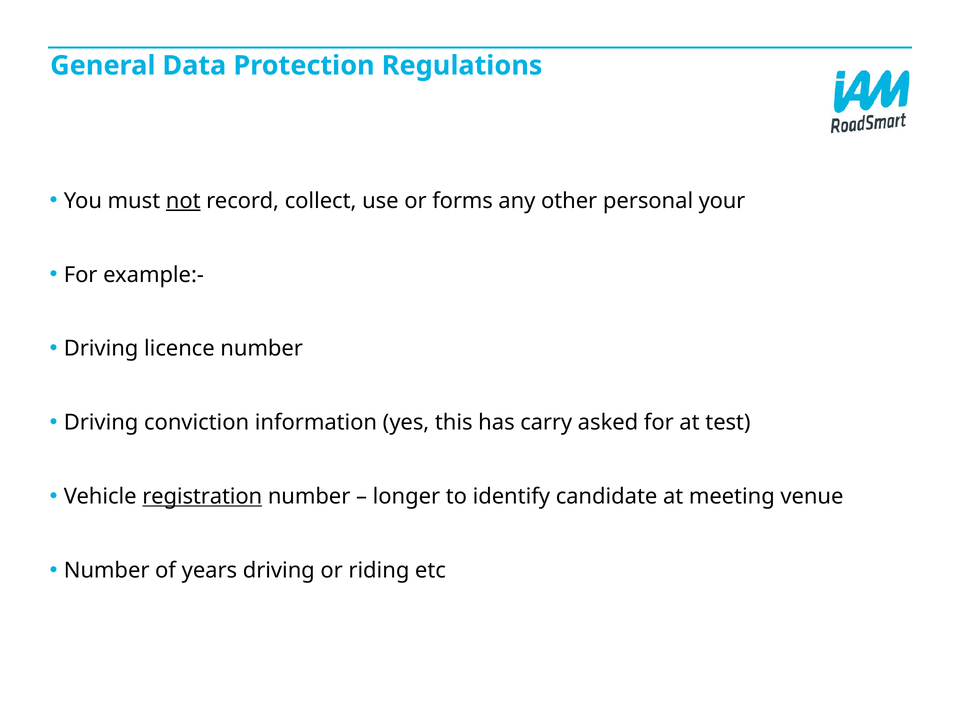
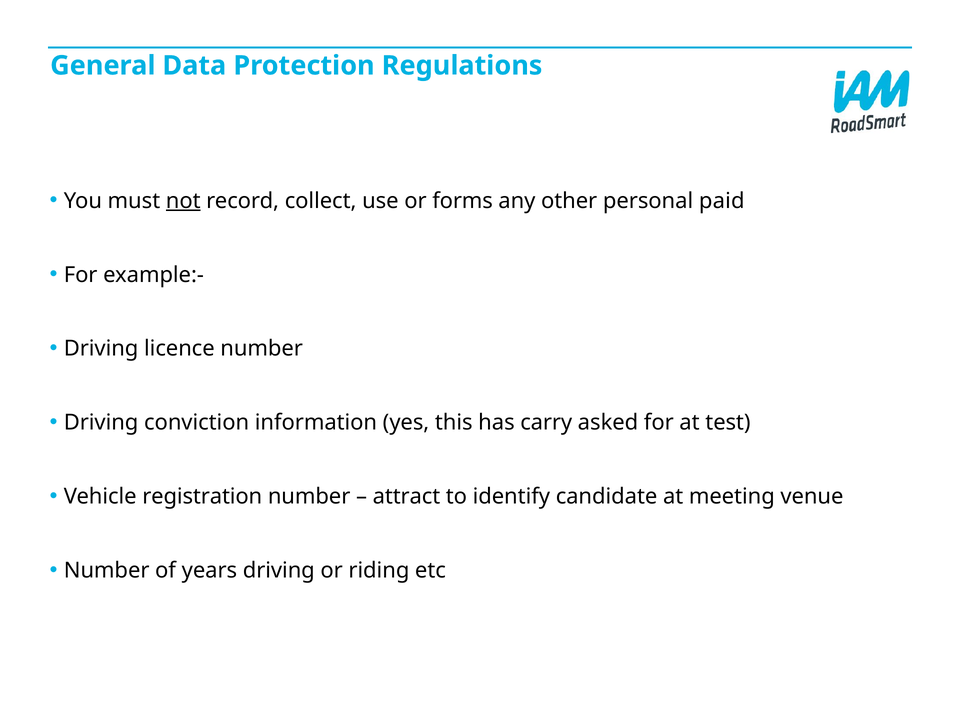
your: your -> paid
registration underline: present -> none
longer: longer -> attract
